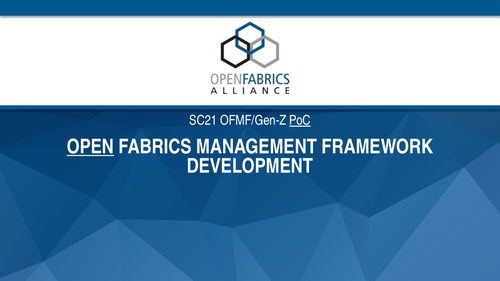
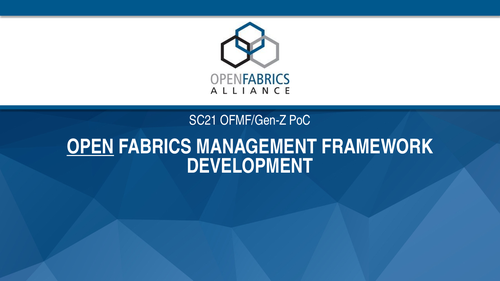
PoC underline: present -> none
